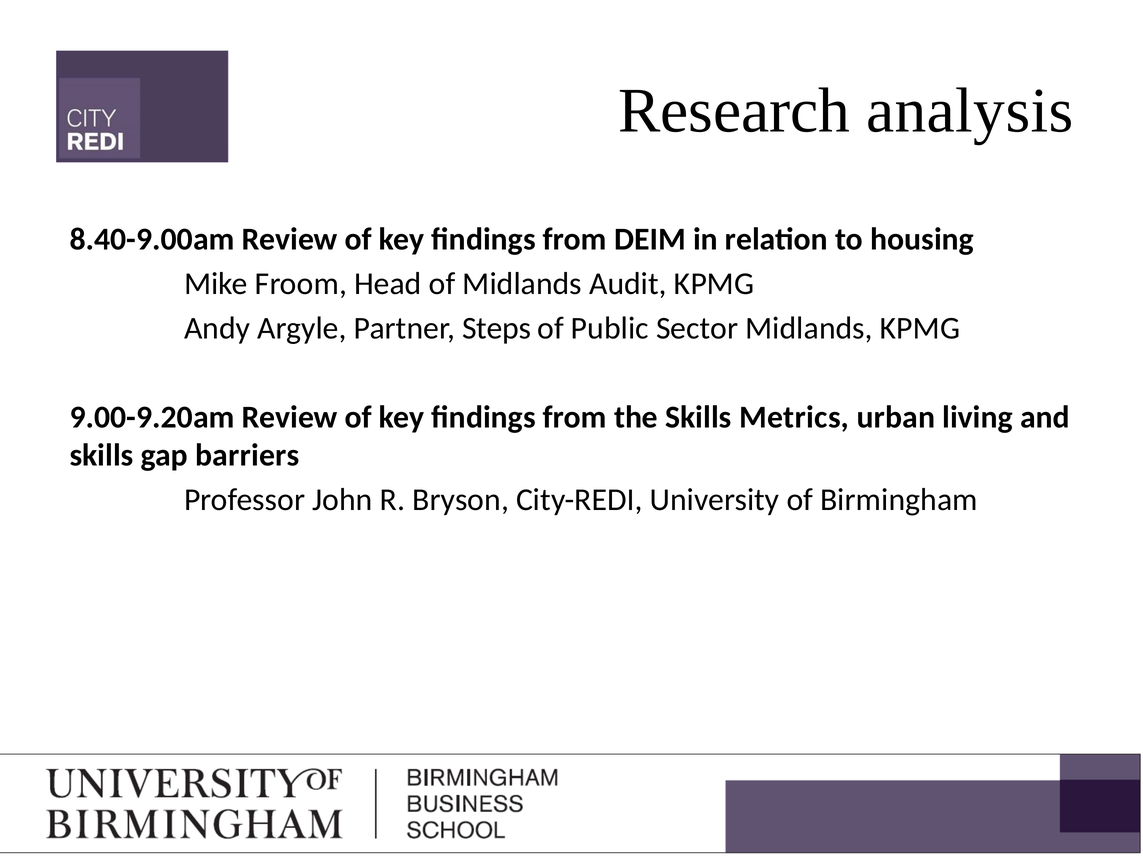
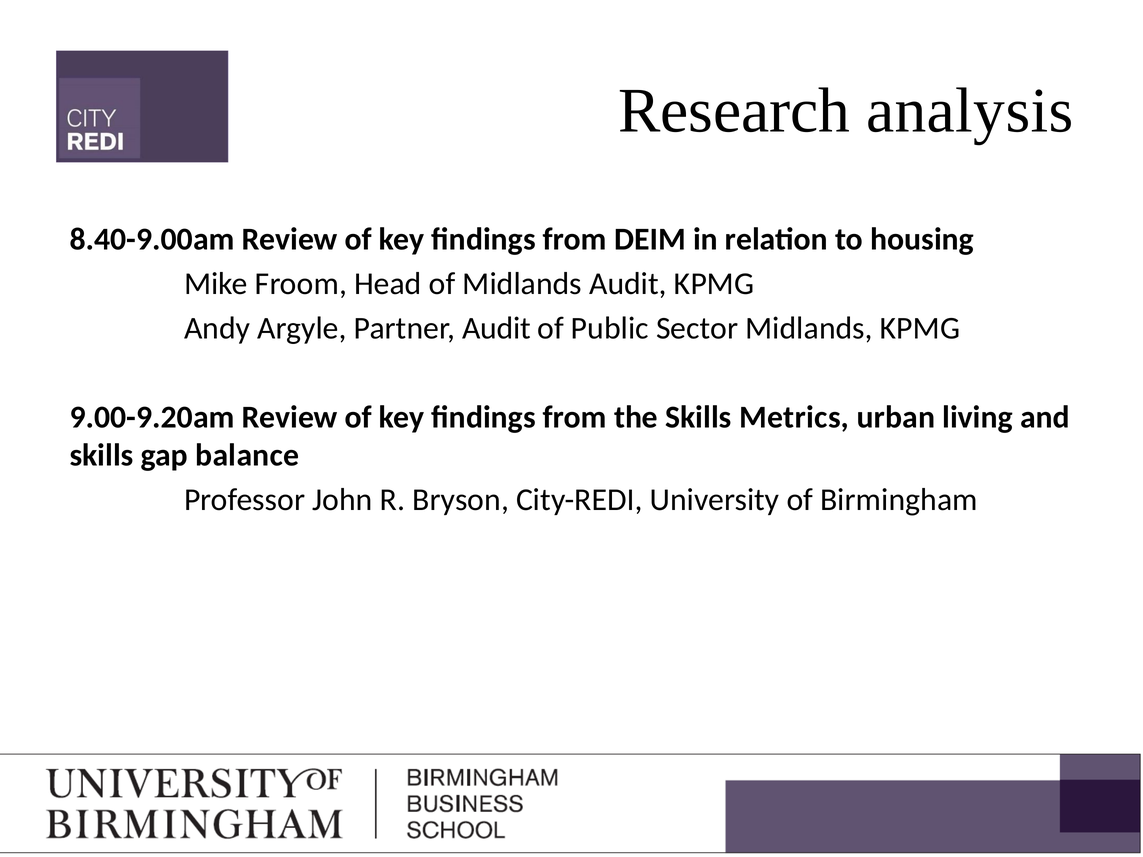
Partner Steps: Steps -> Audit
barriers: barriers -> balance
